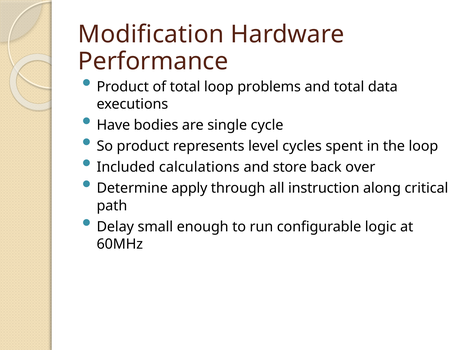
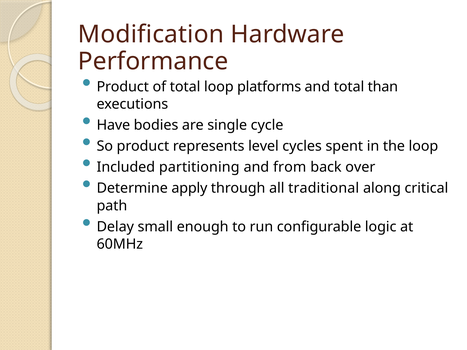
problems: problems -> platforms
data: data -> than
calculations: calculations -> partitioning
store: store -> from
instruction: instruction -> traditional
